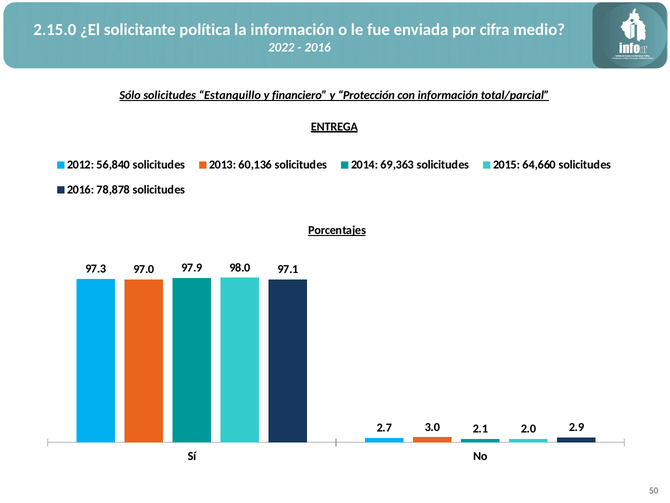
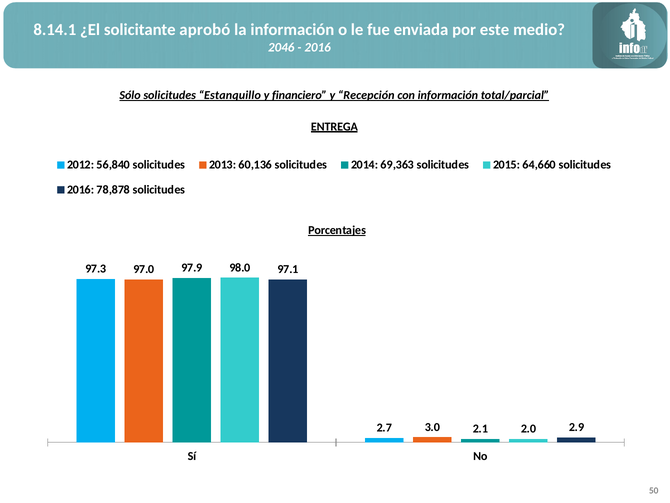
2.15.0: 2.15.0 -> 8.14.1
política: política -> aprobó
cifra: cifra -> este
2022: 2022 -> 2046
Protección: Protección -> Recepción
